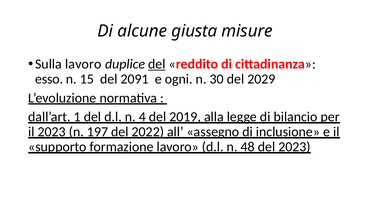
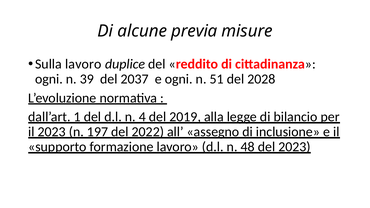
giusta: giusta -> previa
del at (157, 64) underline: present -> none
esso at (49, 79): esso -> ogni
15: 15 -> 39
2091: 2091 -> 2037
30: 30 -> 51
2029: 2029 -> 2028
